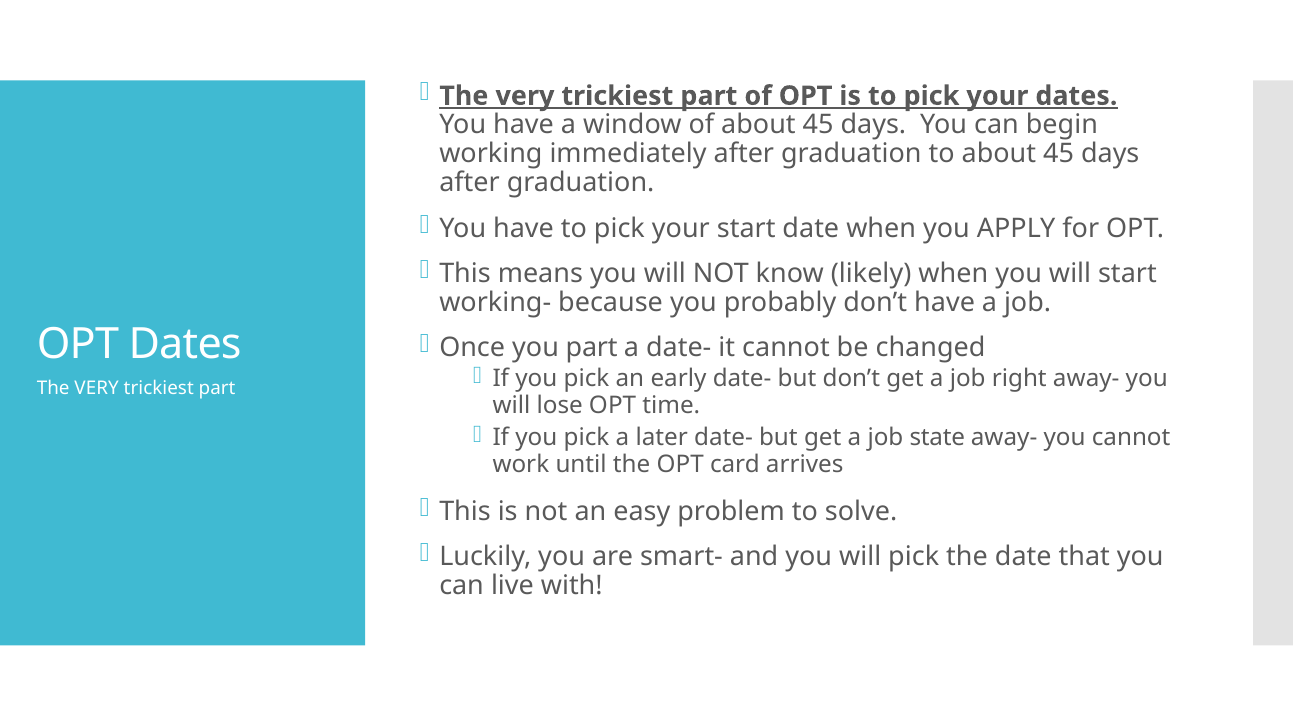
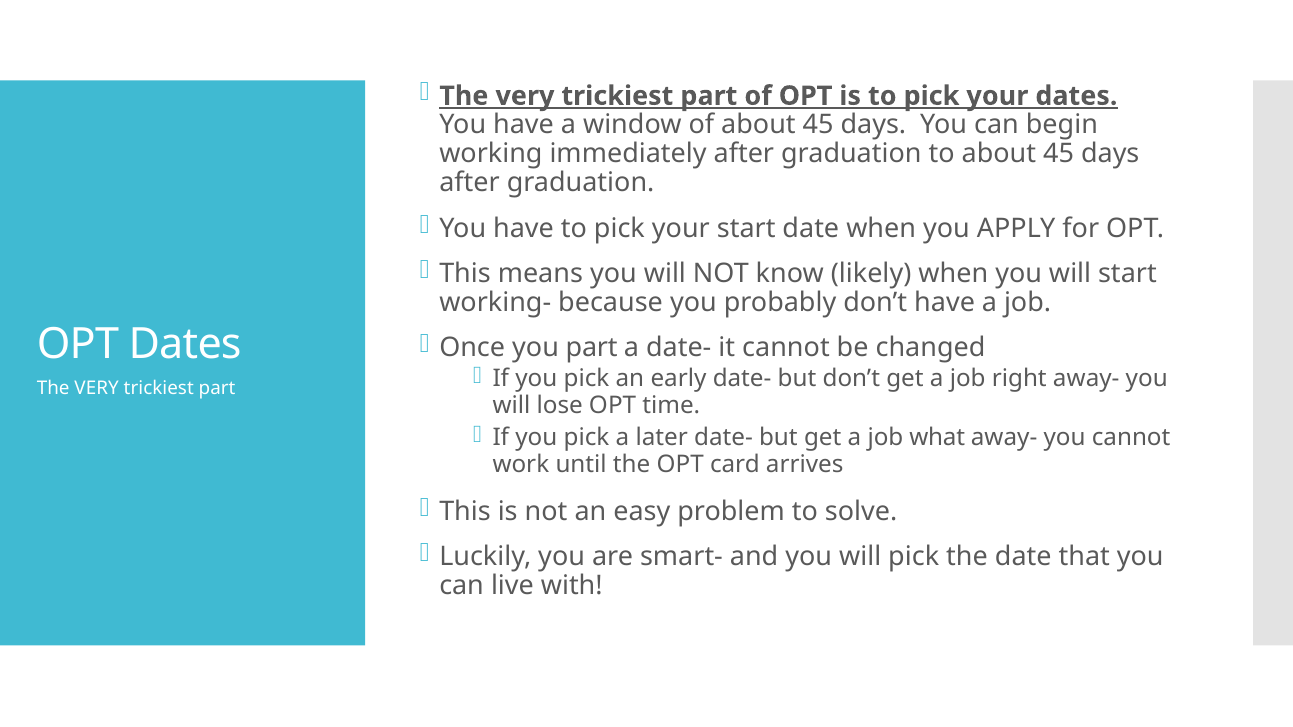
state: state -> what
